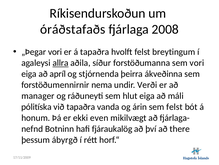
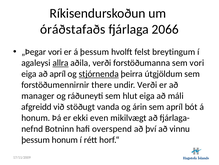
2008: 2008 -> 2066
á tapaðra: tapaðra -> þessum
aðila síður: síður -> verði
stjórnenda underline: none -> present
ákveðinna: ákveðinna -> útgjöldum
nema: nema -> there
pólitíska: pólitíska -> afgreidd
við tapaðra: tapaðra -> stöðugt
sem felst: felst -> apríl
fjáraukalög: fjáraukalög -> overspend
there: there -> vinnu
þessum ábyrgð: ábyrgð -> honum
